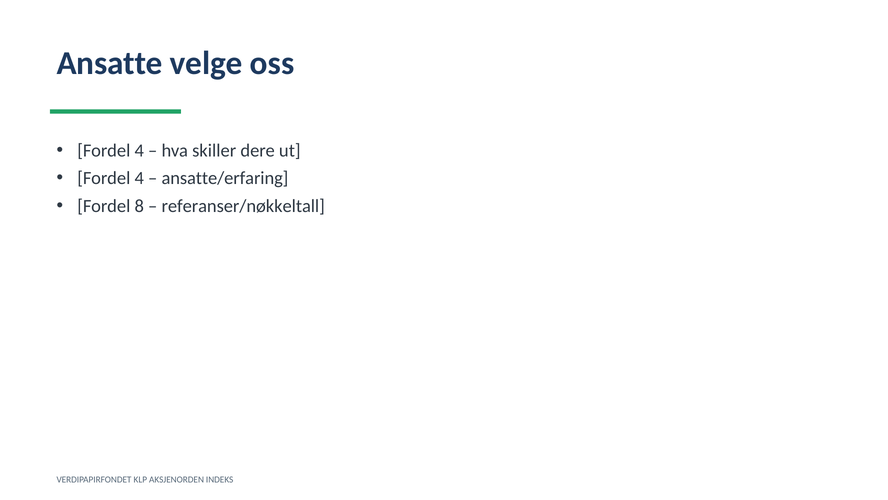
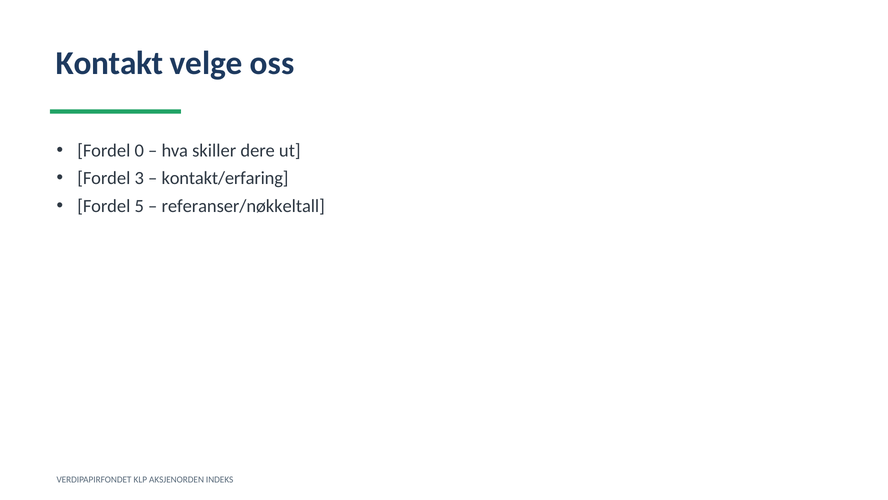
Ansatte: Ansatte -> Kontakt
4 at (139, 150): 4 -> 0
4 at (139, 178): 4 -> 3
ansatte/erfaring: ansatte/erfaring -> kontakt/erfaring
8: 8 -> 5
